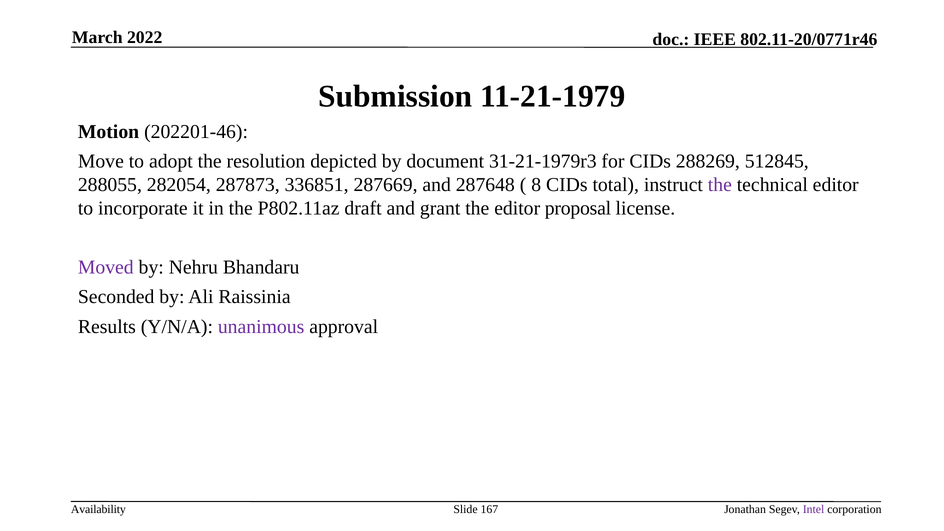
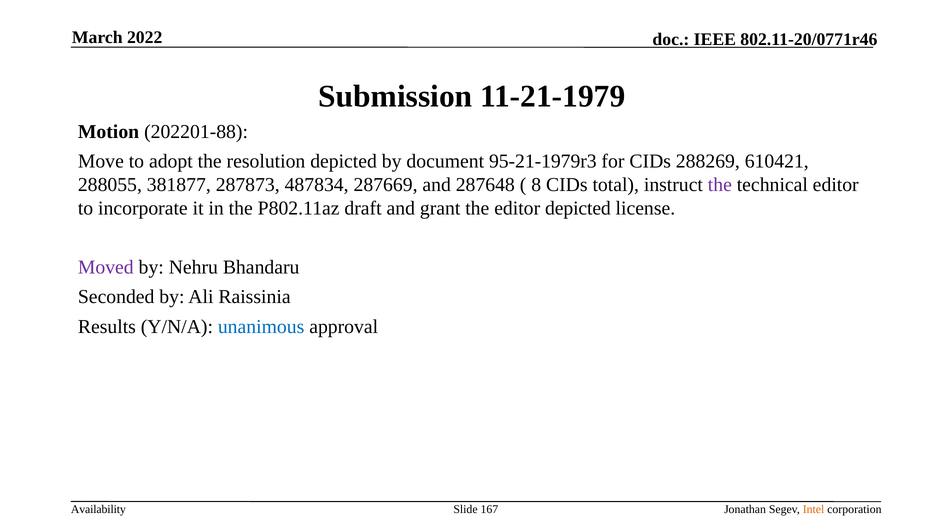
202201-46: 202201-46 -> 202201-88
31-21-1979r3: 31-21-1979r3 -> 95-21-1979r3
512845: 512845 -> 610421
282054: 282054 -> 381877
336851: 336851 -> 487834
editor proposal: proposal -> depicted
unanimous colour: purple -> blue
Intel colour: purple -> orange
